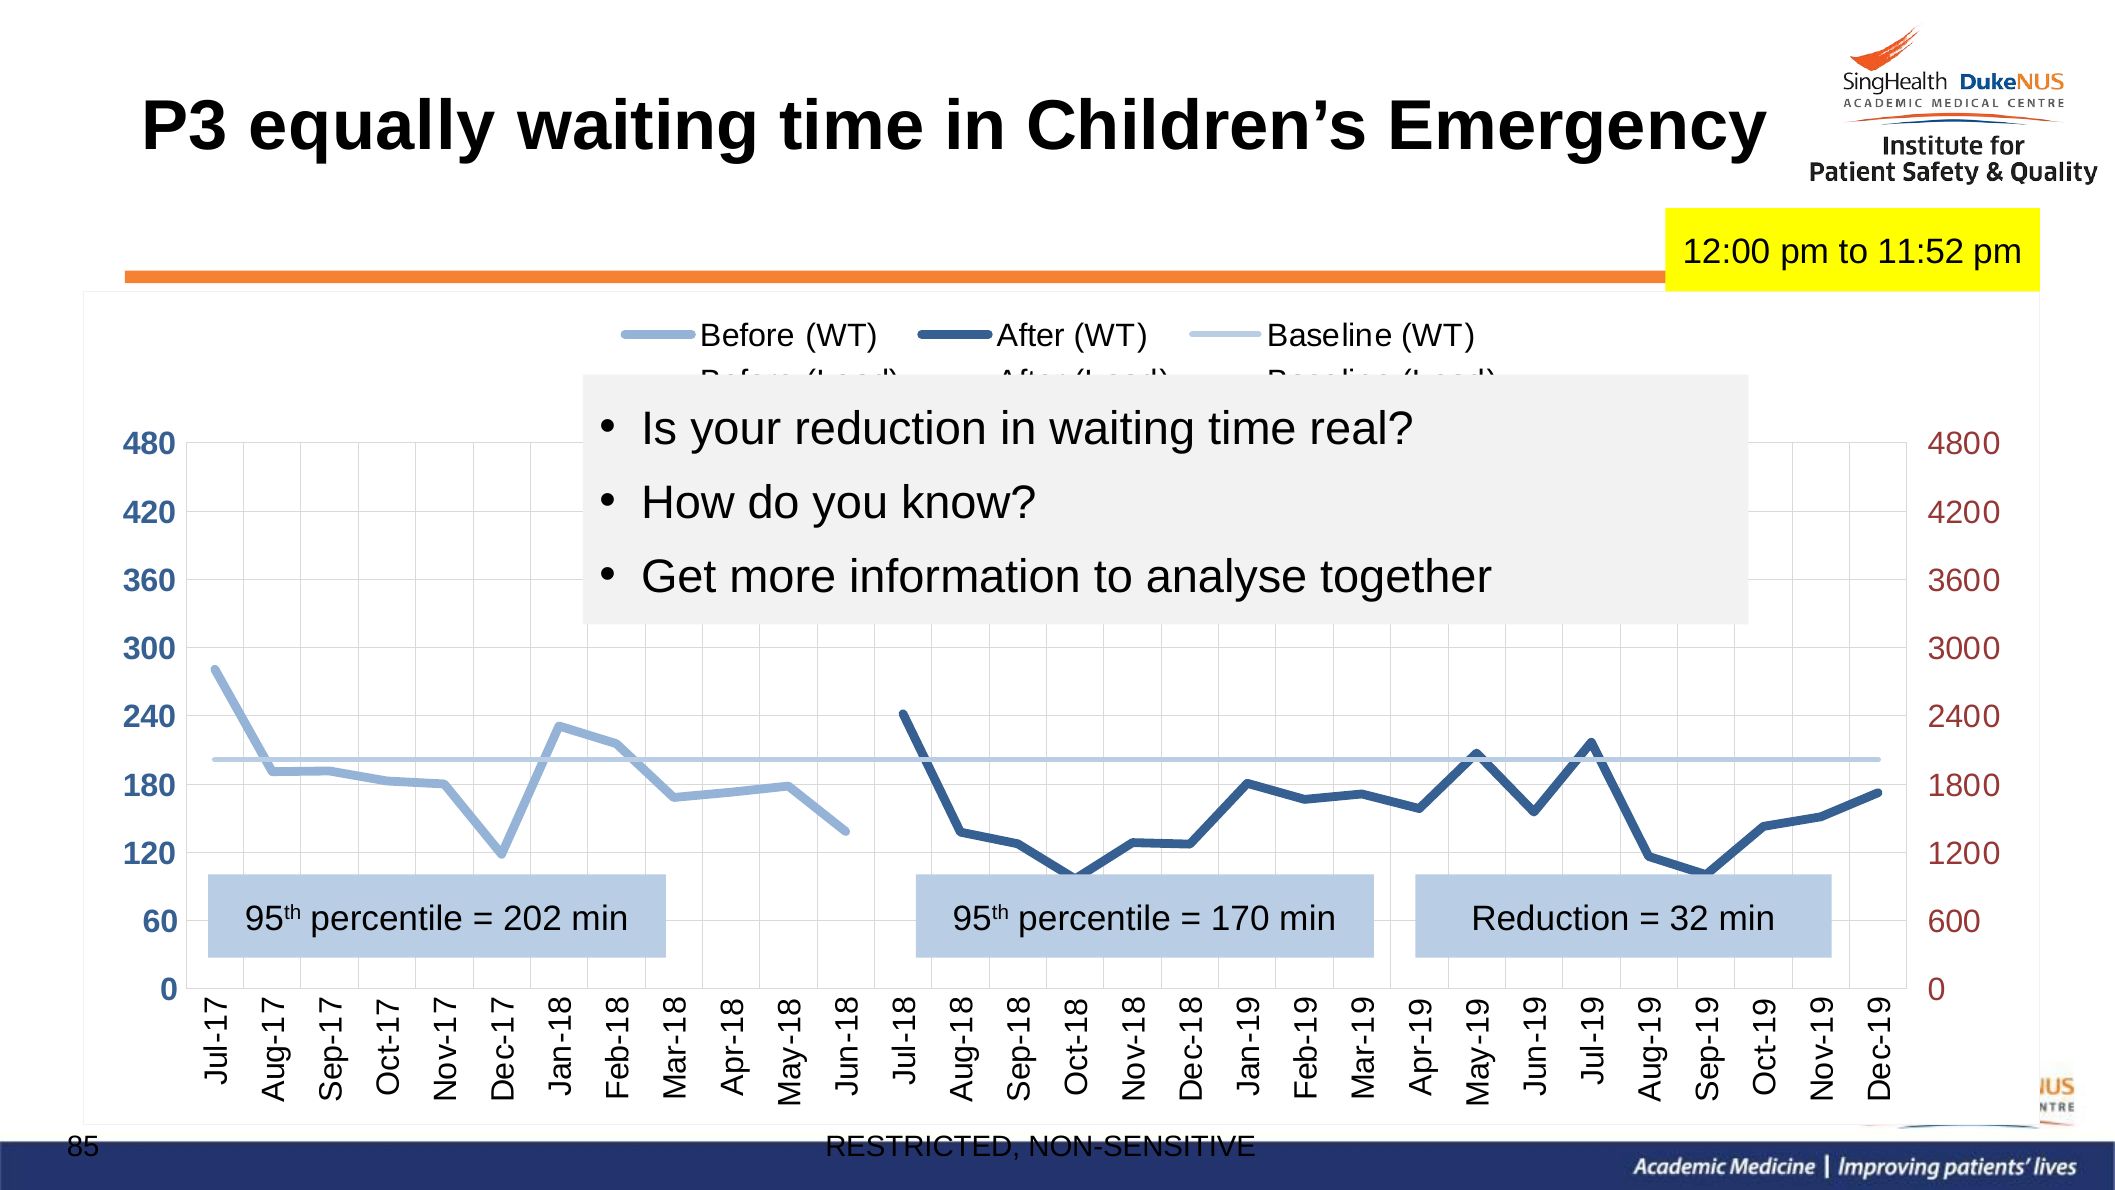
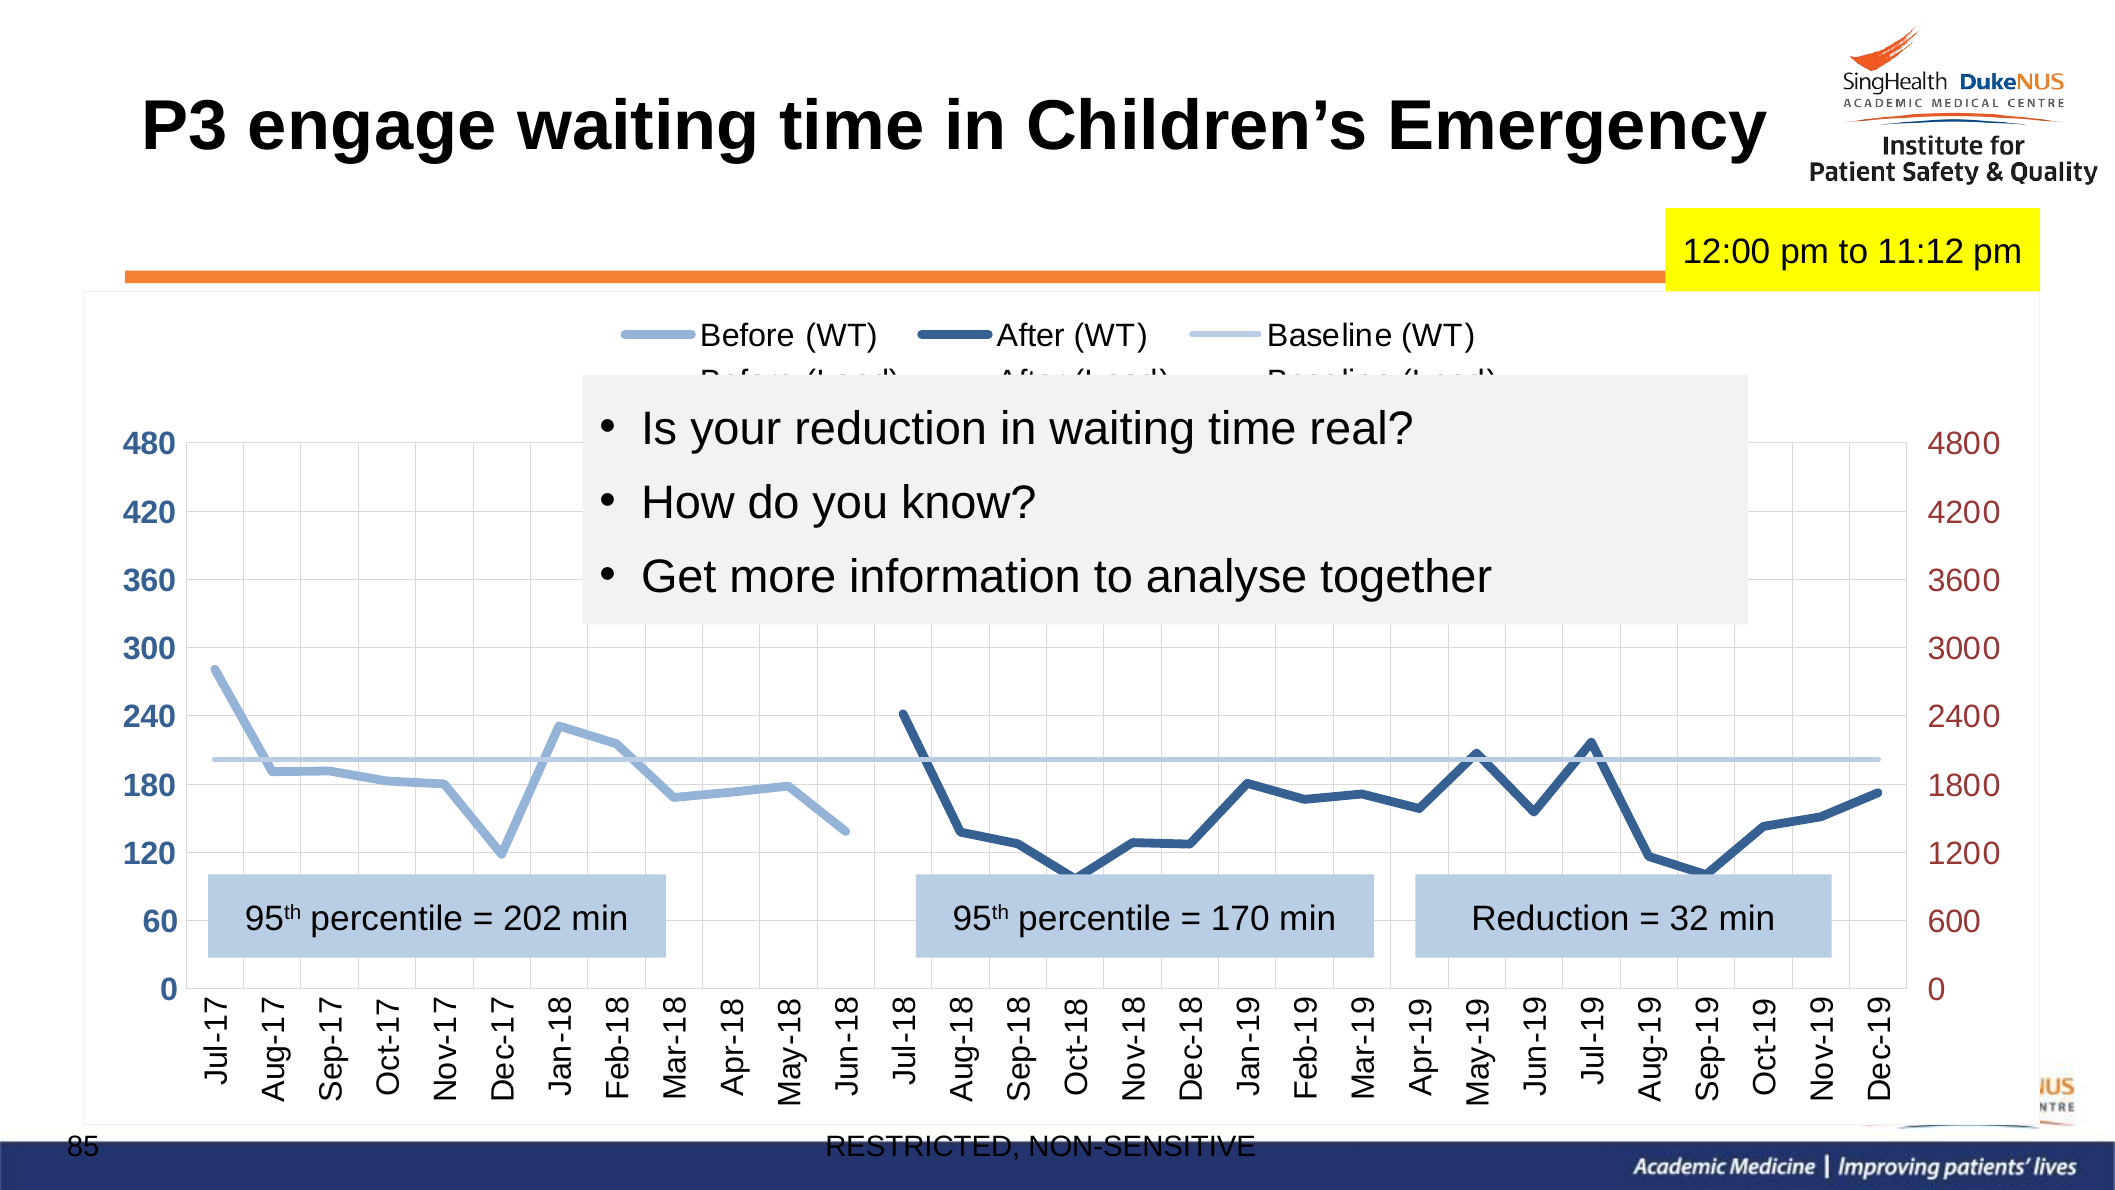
equally: equally -> engage
11:52: 11:52 -> 11:12
